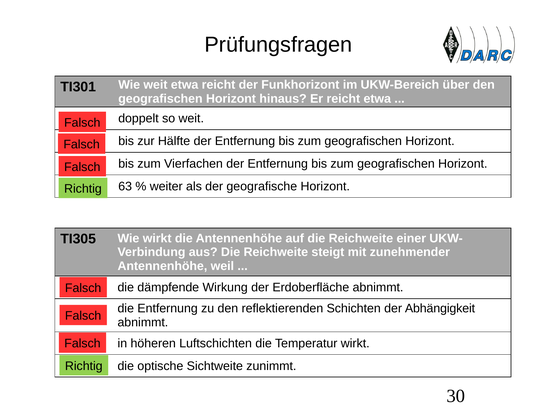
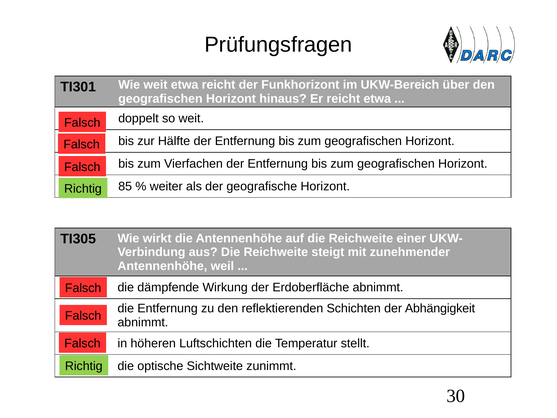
63: 63 -> 85
Temperatur wirkt: wirkt -> stellt
